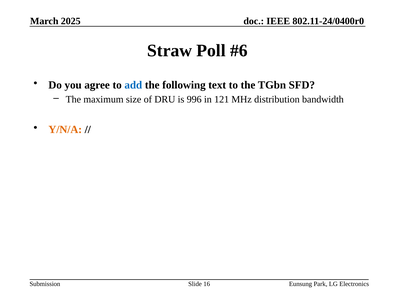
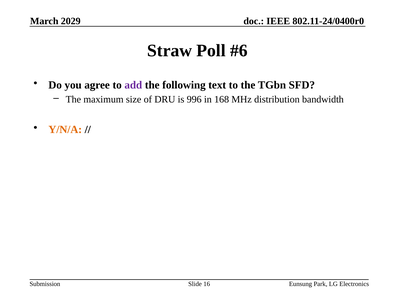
2025: 2025 -> 2029
add colour: blue -> purple
121: 121 -> 168
